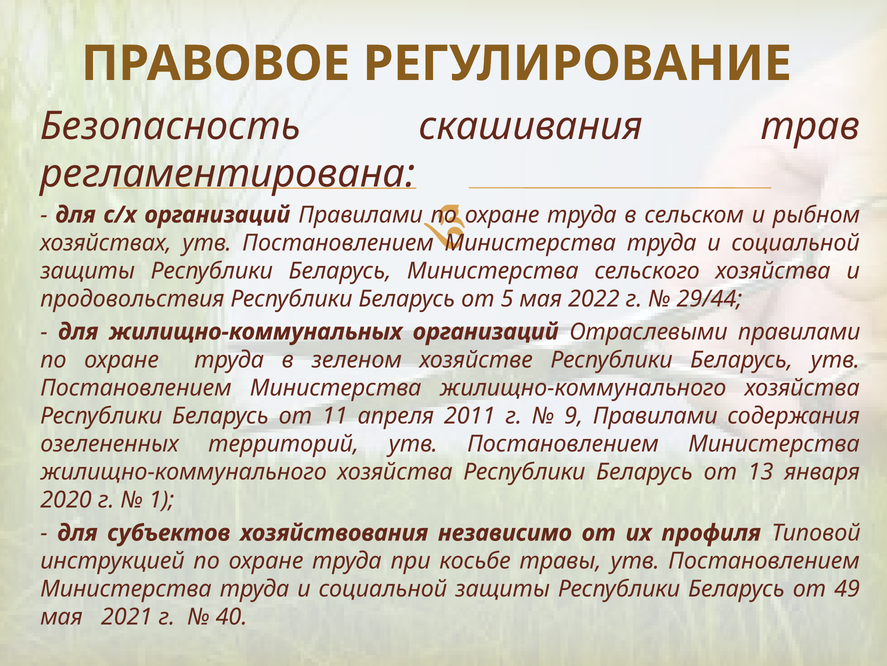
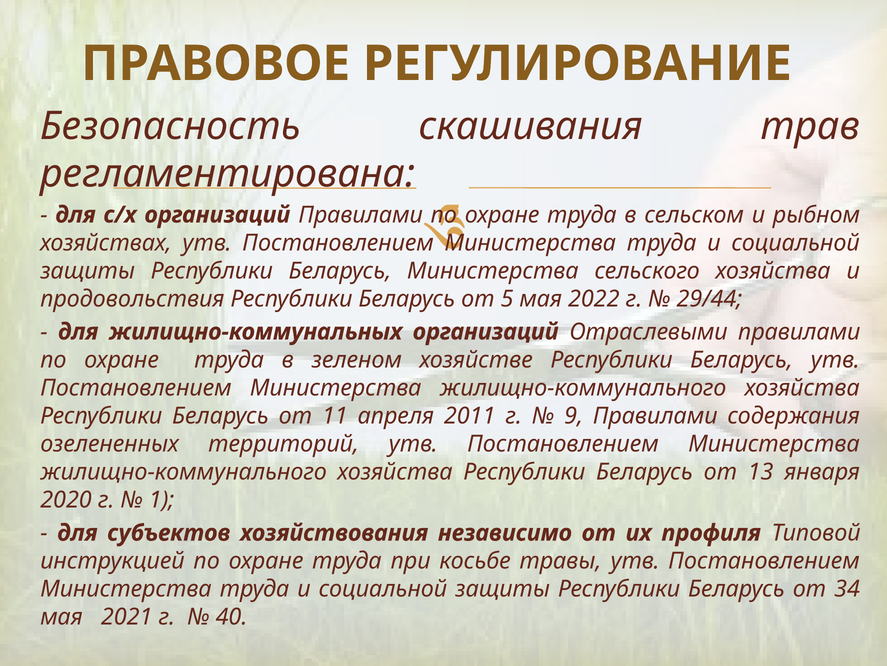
49: 49 -> 34
